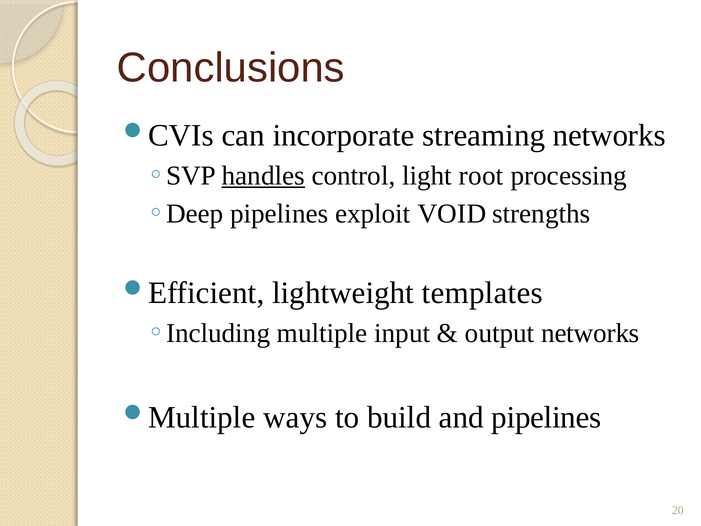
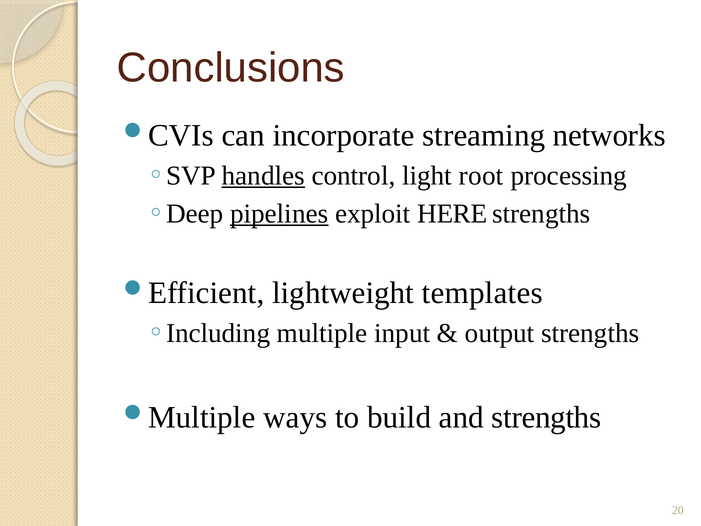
pipelines at (279, 214) underline: none -> present
VOID: VOID -> HERE
output networks: networks -> strengths
and pipelines: pipelines -> strengths
